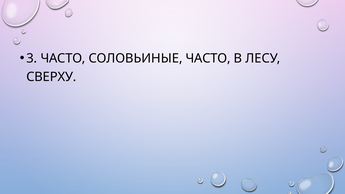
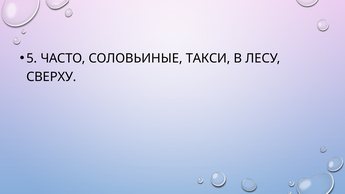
3: 3 -> 5
СОЛОВЬИНЫЕ ЧАСТО: ЧАСТО -> ТАКСИ
